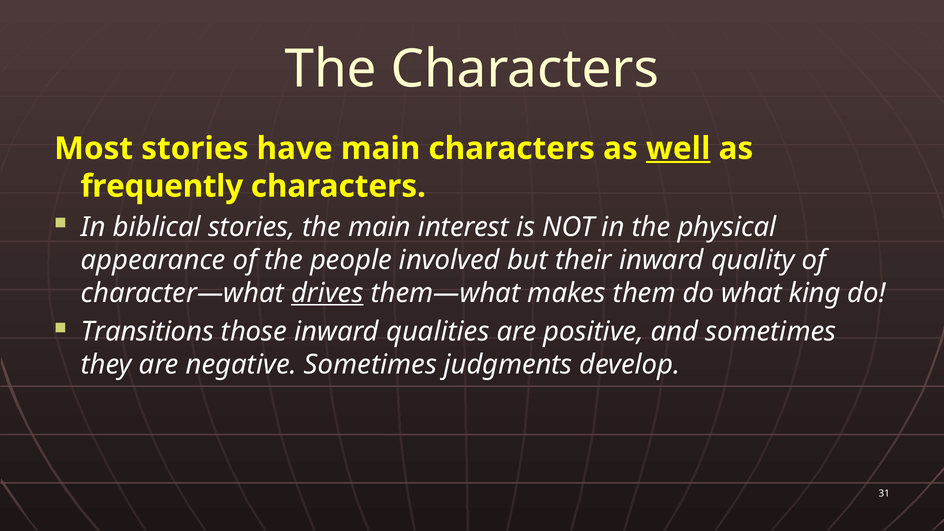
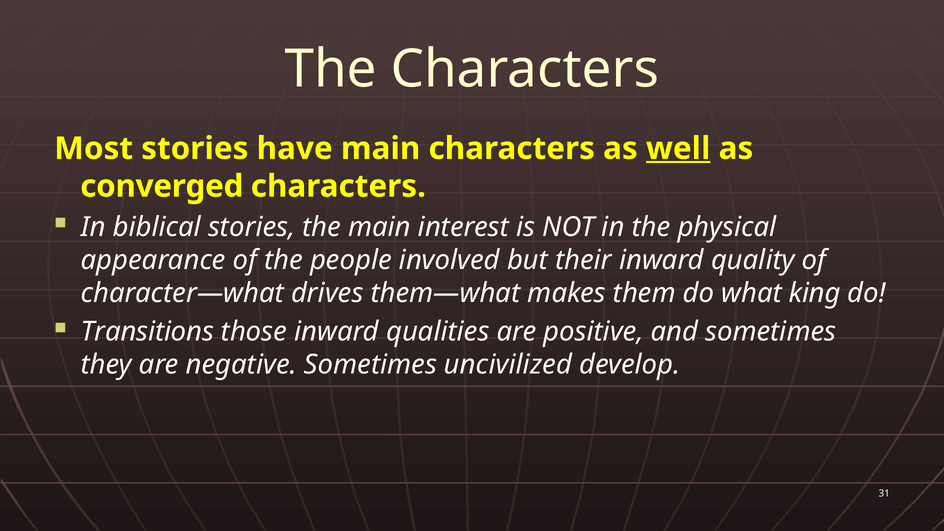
frequently: frequently -> converged
drives underline: present -> none
judgments: judgments -> uncivilized
